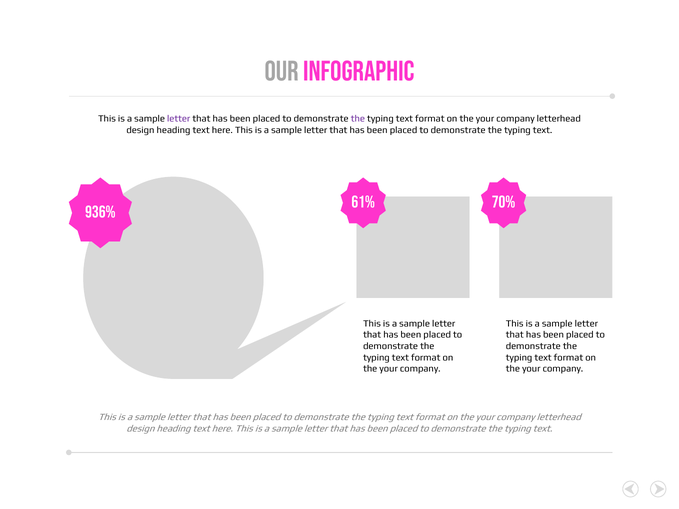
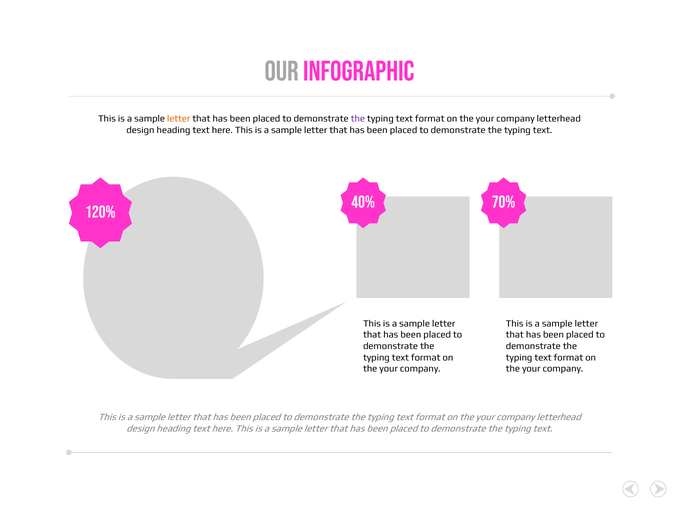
letter at (179, 119) colour: purple -> orange
61%: 61% -> 40%
936%: 936% -> 120%
